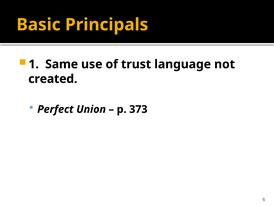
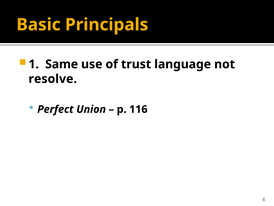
created: created -> resolve
373: 373 -> 116
